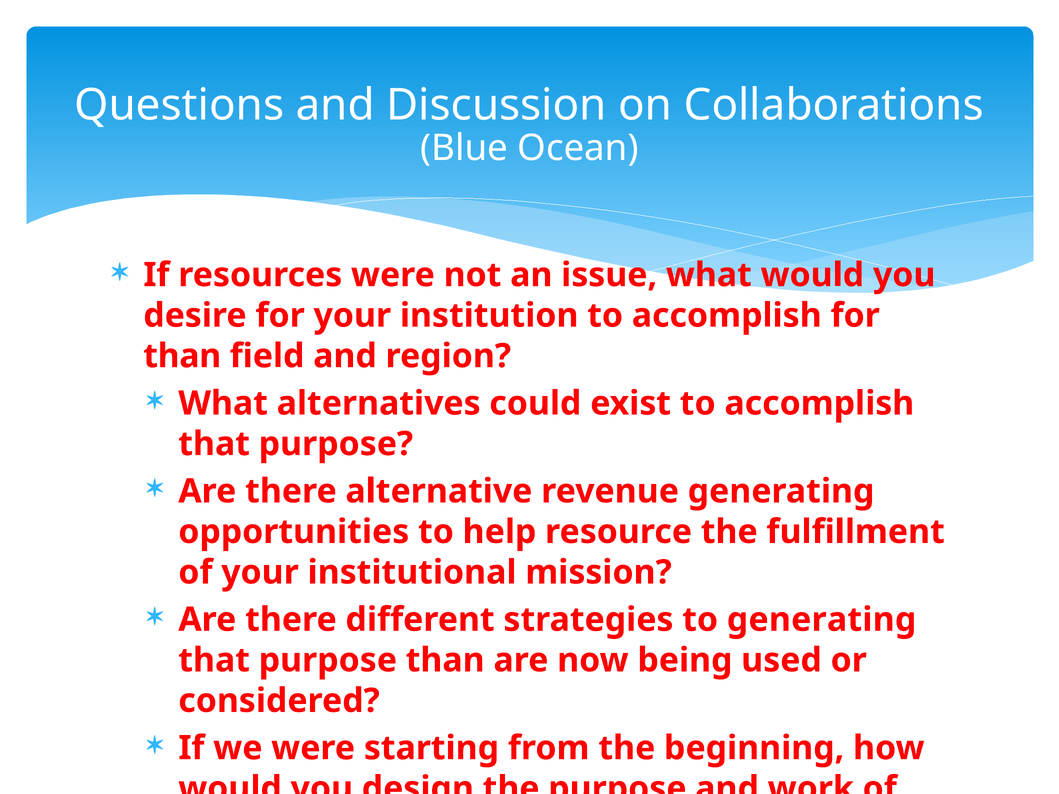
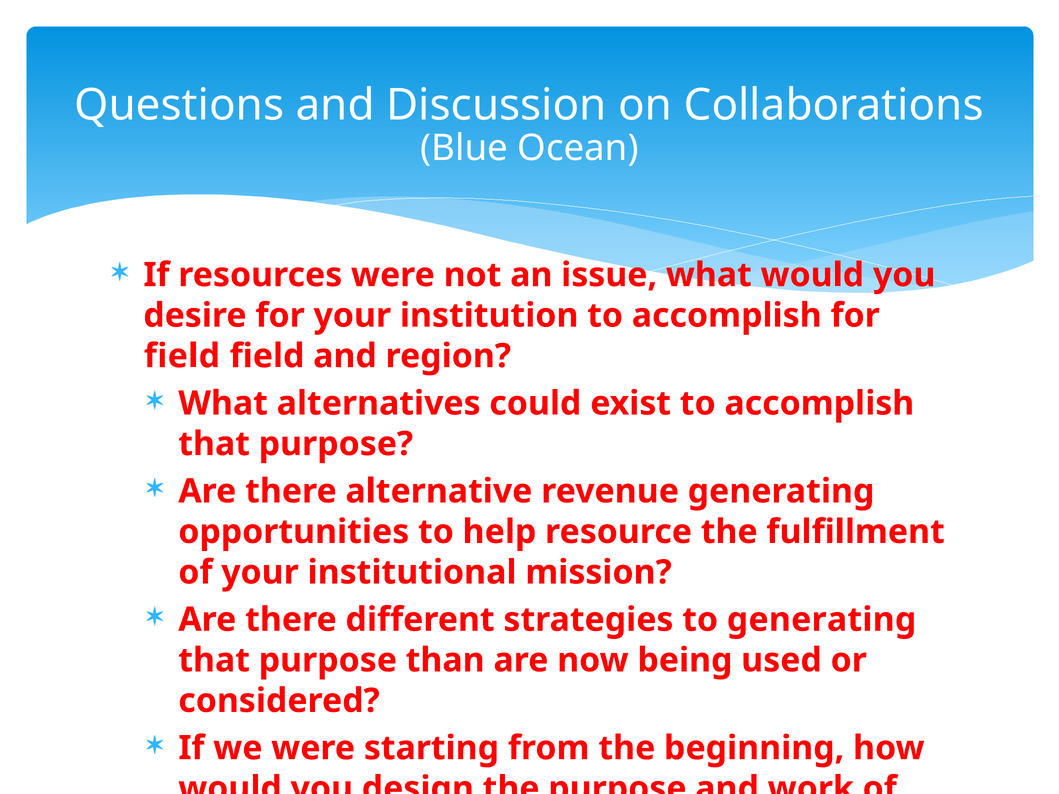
than at (182, 356): than -> field
